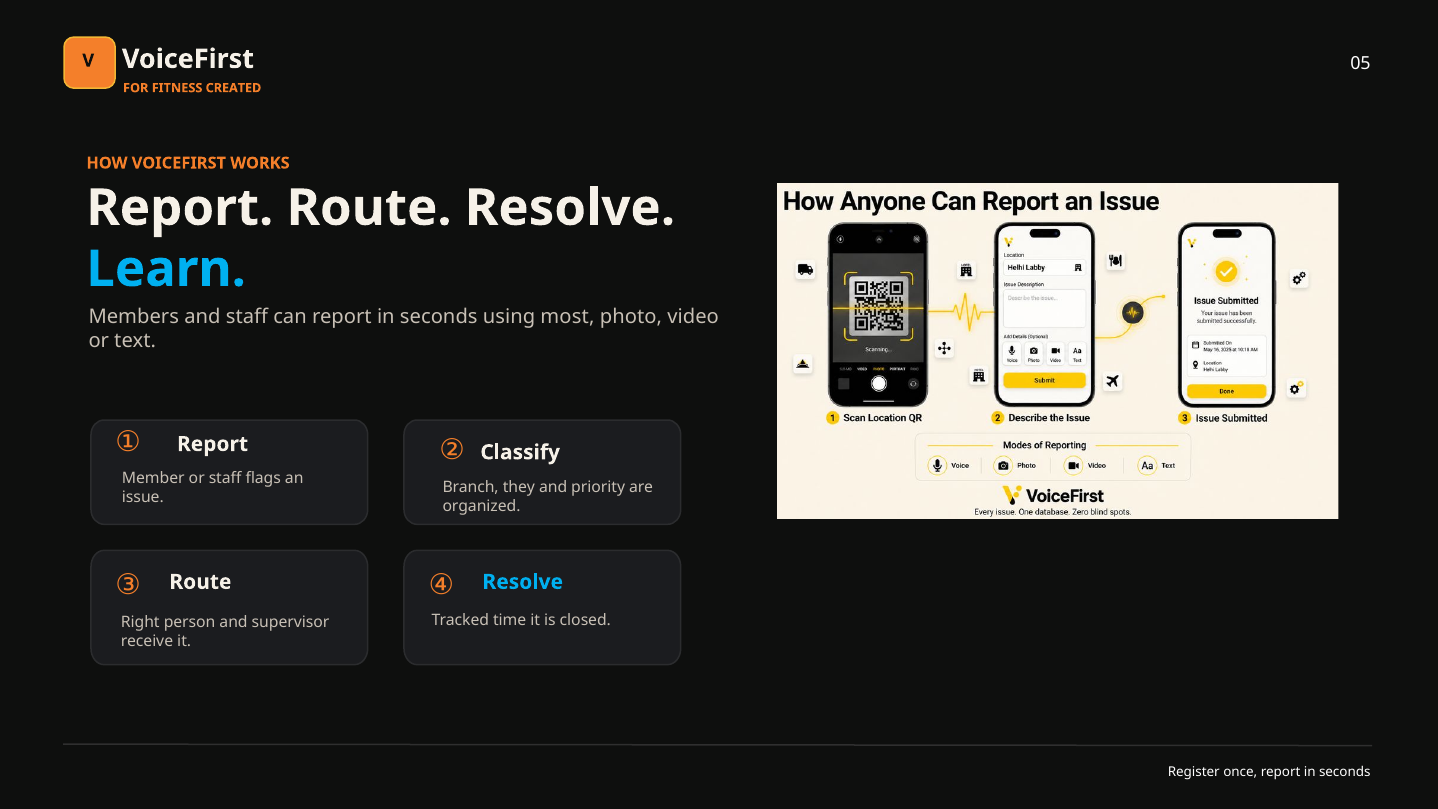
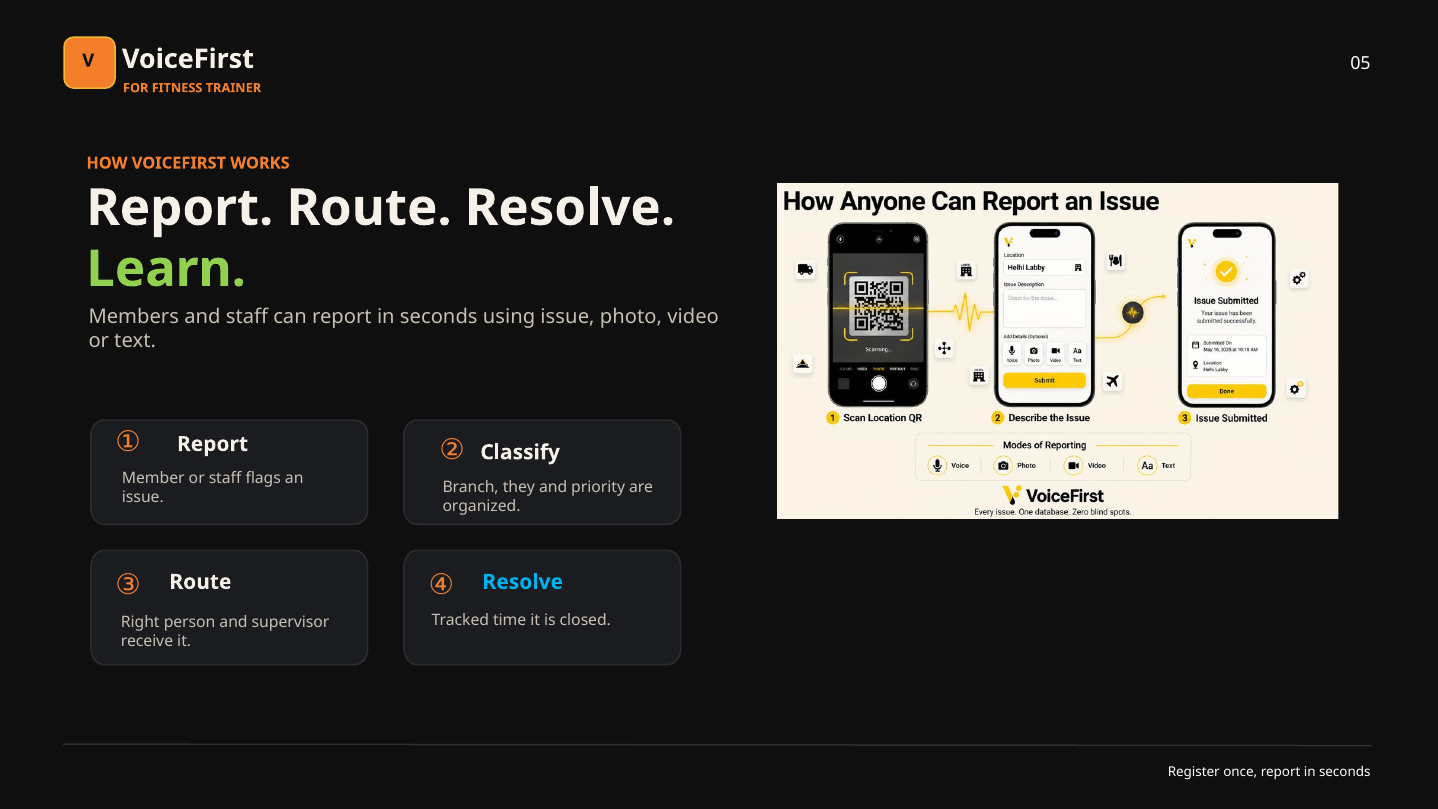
CREATED: CREATED -> TRAINER
Learn colour: light blue -> light green
using most: most -> issue
